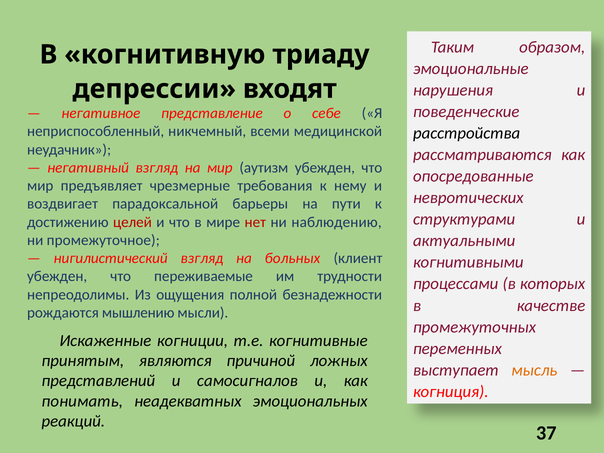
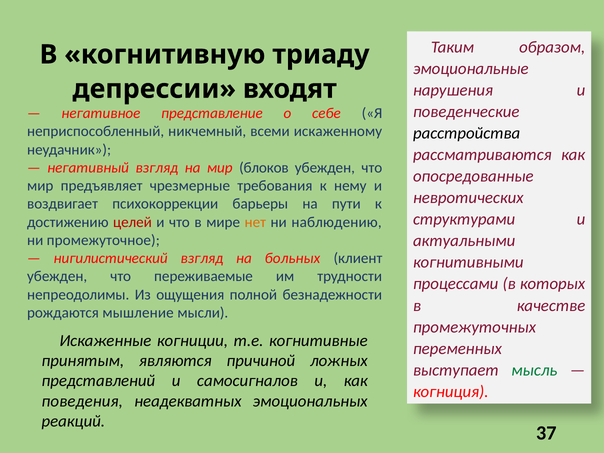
медицинской: медицинской -> искаженному
аутизм: аутизм -> блоков
парадоксальной: парадоксальной -> психокоррекции
нет colour: red -> orange
мышлению: мышлению -> мышление
мысль colour: orange -> green
понимать: понимать -> поведения
